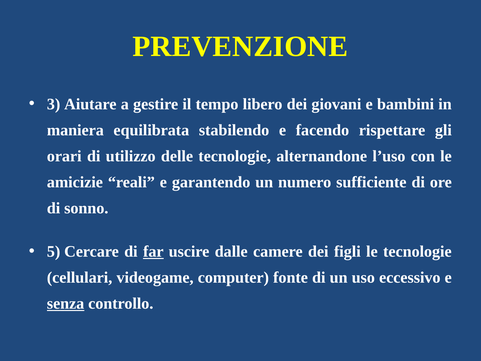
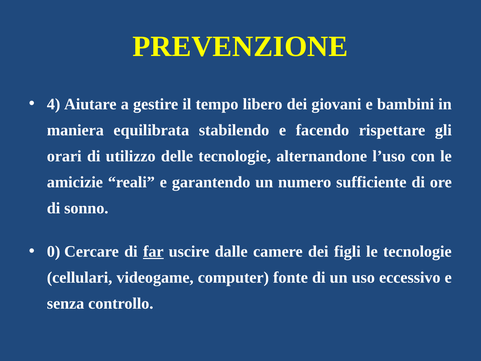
3: 3 -> 4
5: 5 -> 0
senza underline: present -> none
